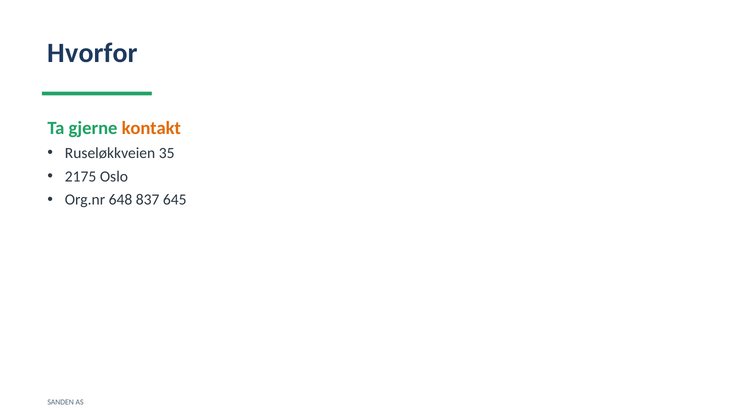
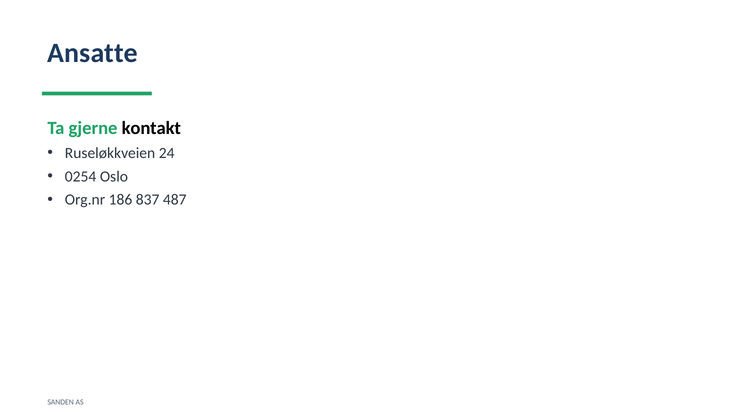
Hvorfor: Hvorfor -> Ansatte
kontakt colour: orange -> black
35: 35 -> 24
2175: 2175 -> 0254
648: 648 -> 186
645: 645 -> 487
